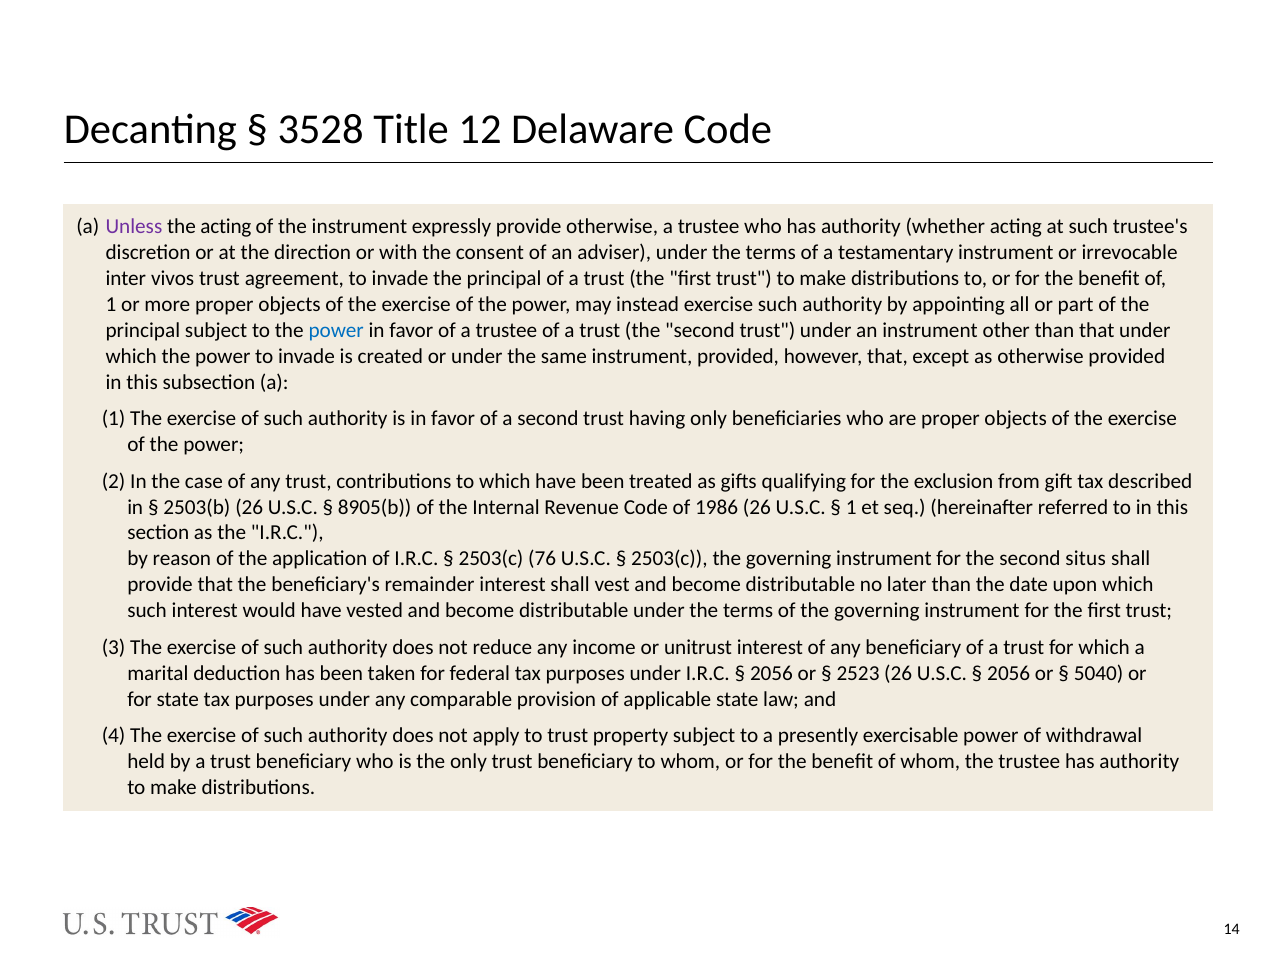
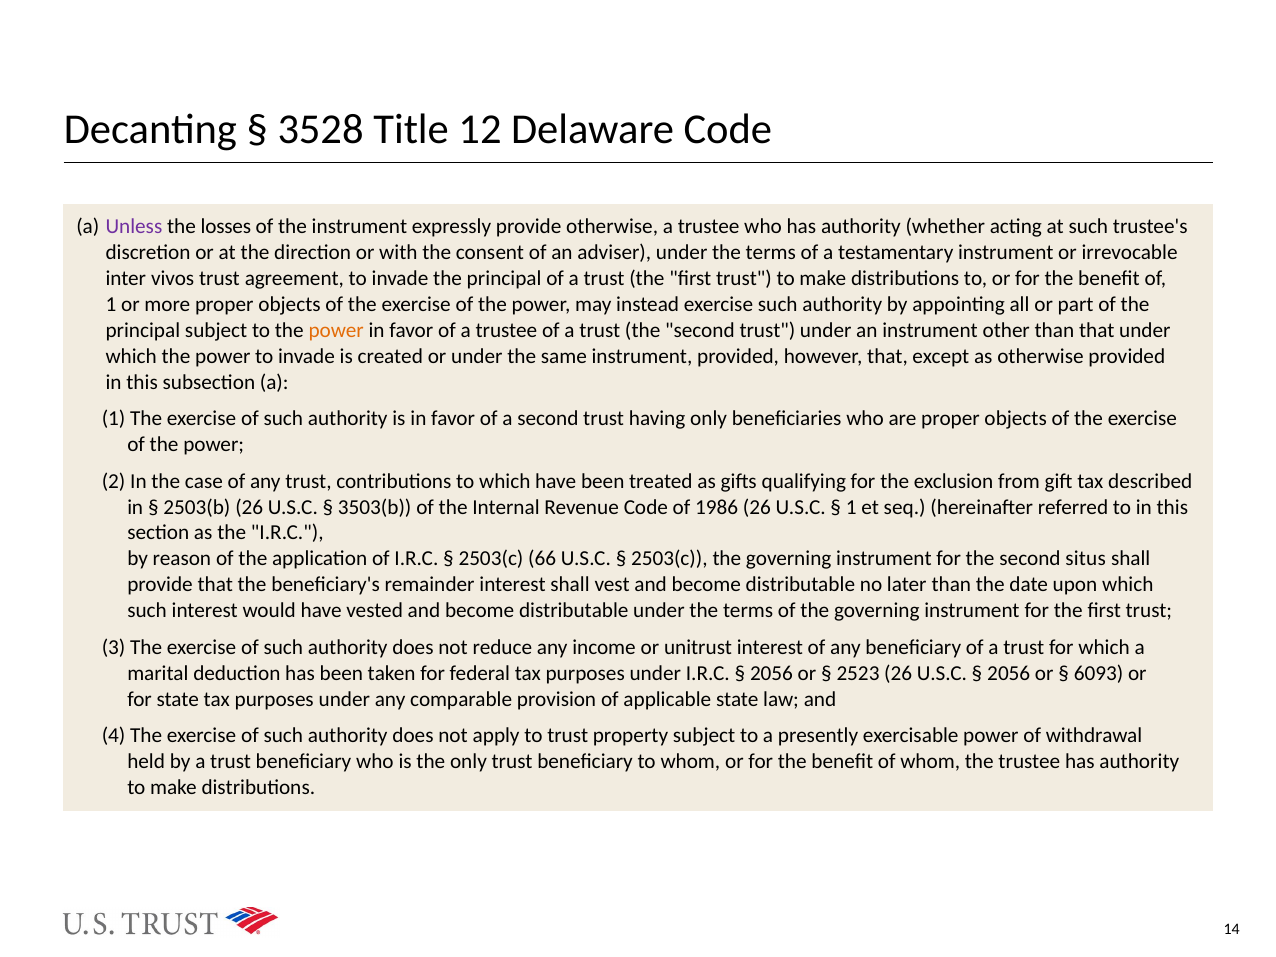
the acting: acting -> losses
power at (336, 330) colour: blue -> orange
8905(b: 8905(b -> 3503(b
76: 76 -> 66
5040: 5040 -> 6093
